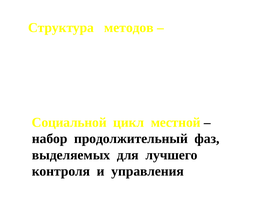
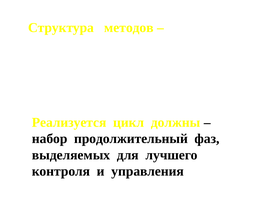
Социальной: Социальной -> Реализуется
местной: местной -> должны
